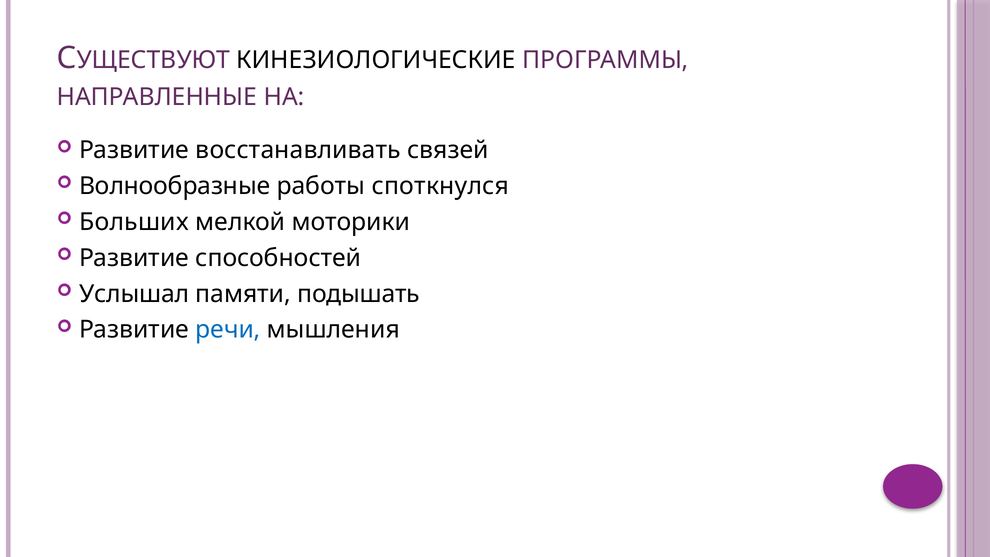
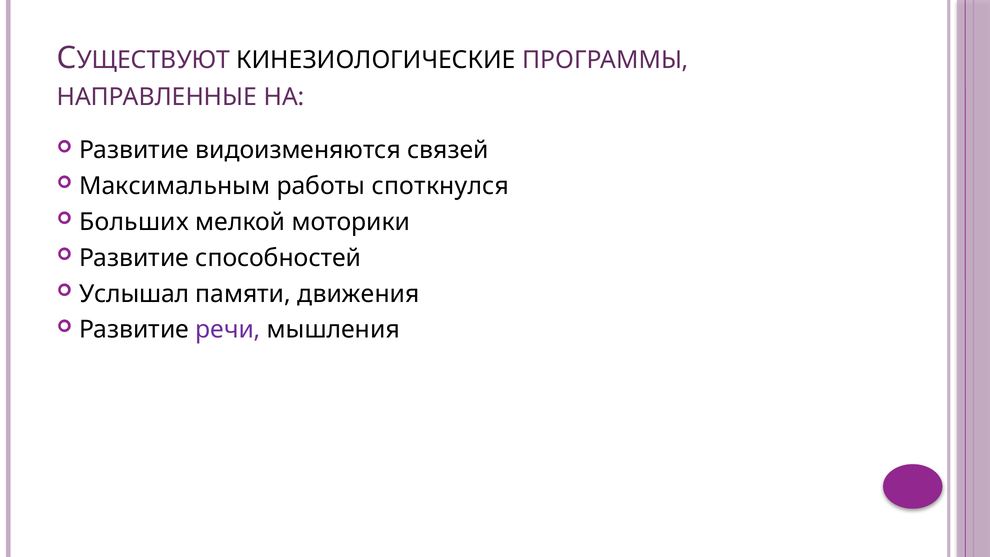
восстанавливать: восстанавливать -> видоизменяются
Волнообразные: Волнообразные -> Максимальным
подышать: подышать -> движения
речи colour: blue -> purple
